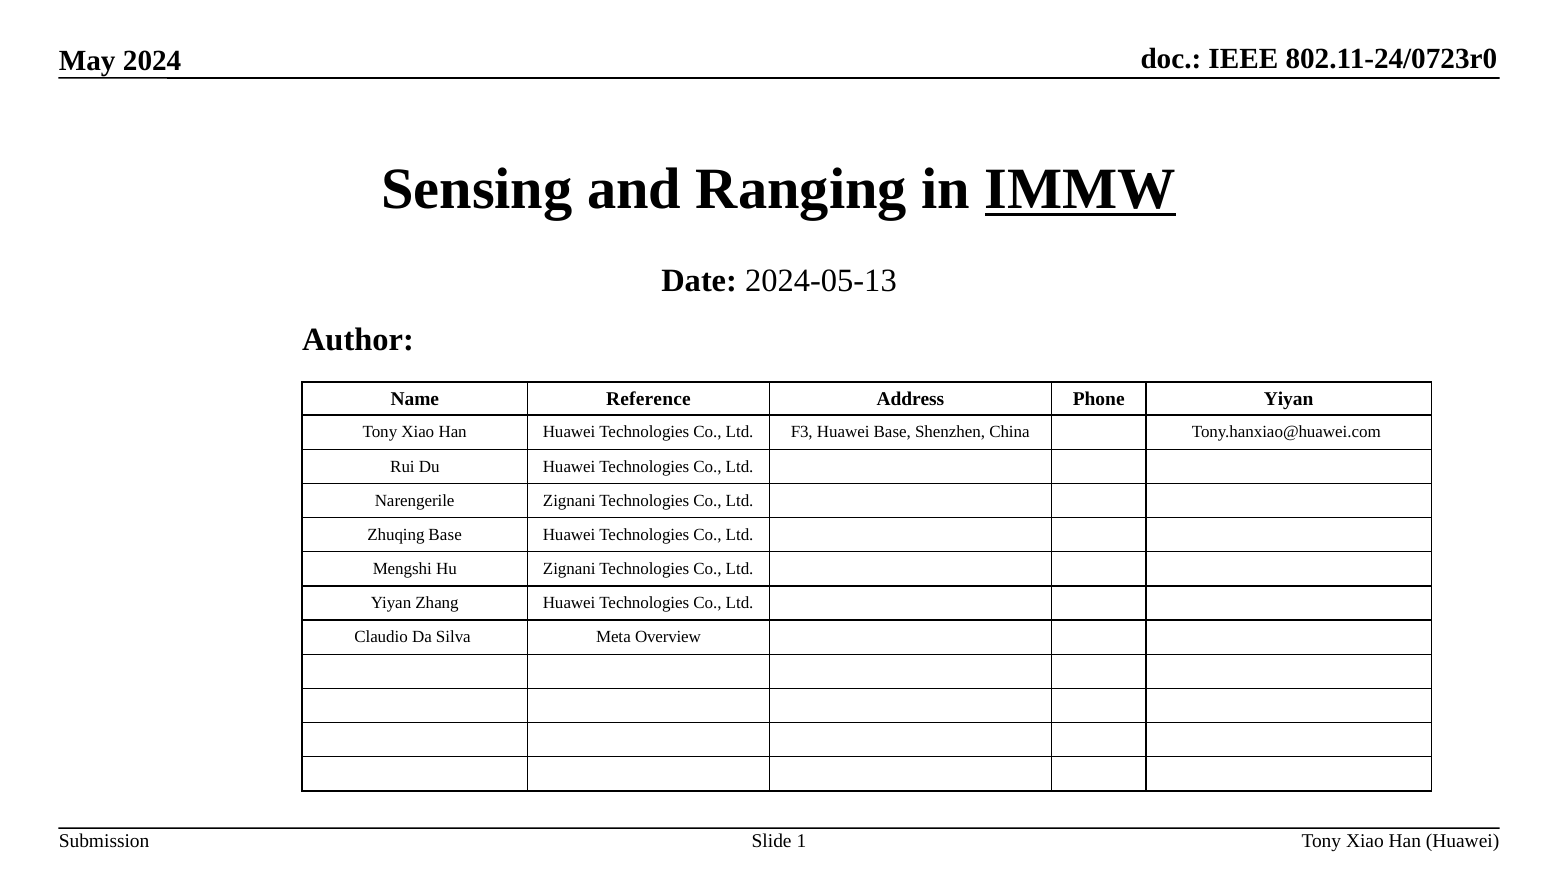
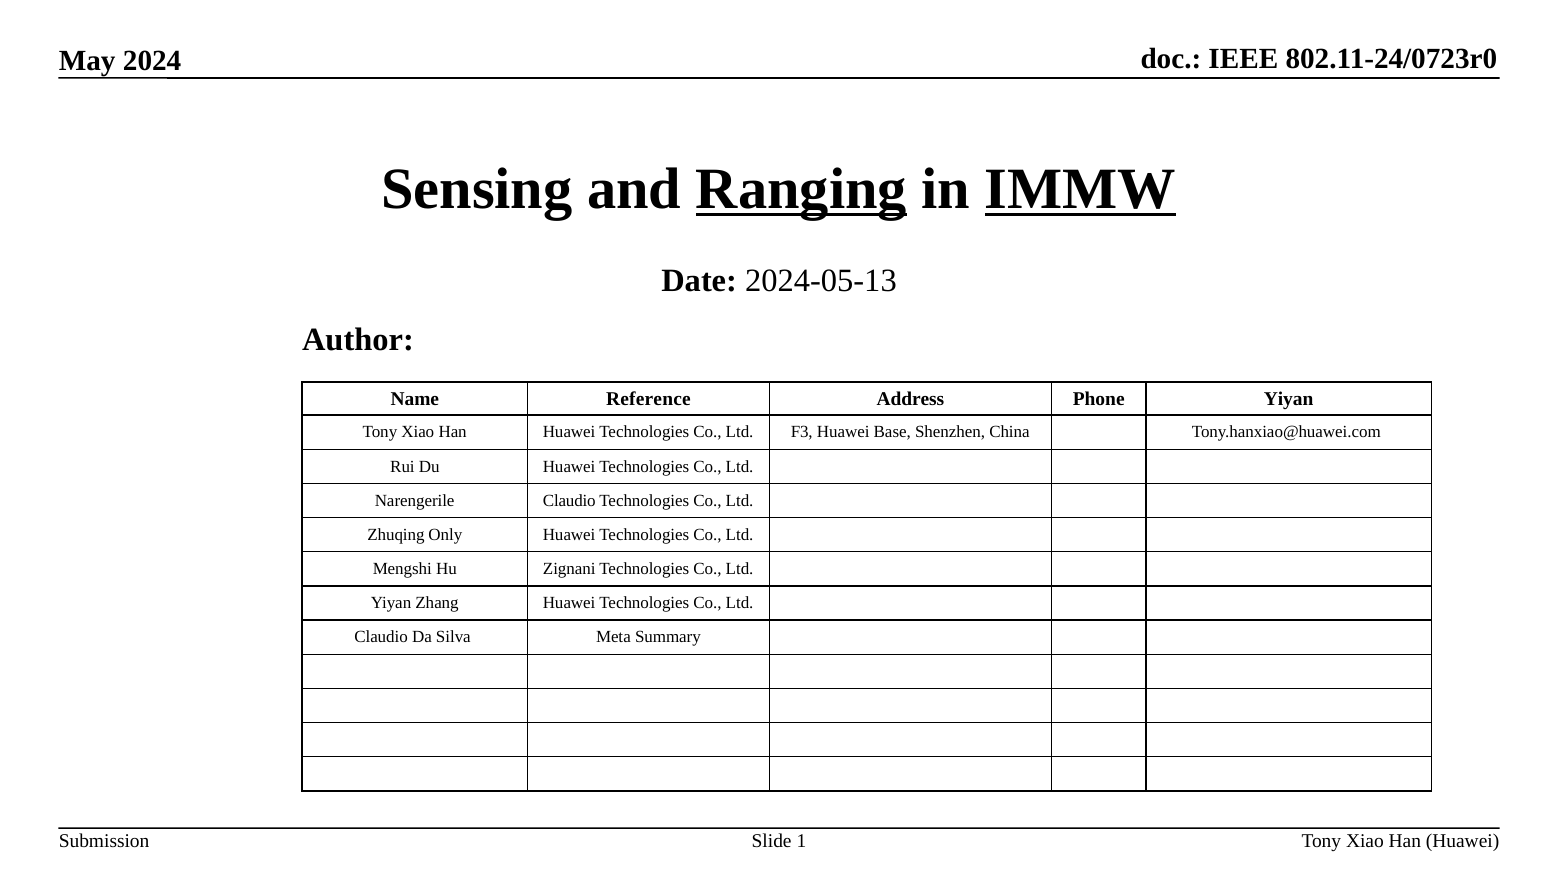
Ranging underline: none -> present
Narengerile Zignani: Zignani -> Claudio
Zhuqing Base: Base -> Only
Overview: Overview -> Summary
